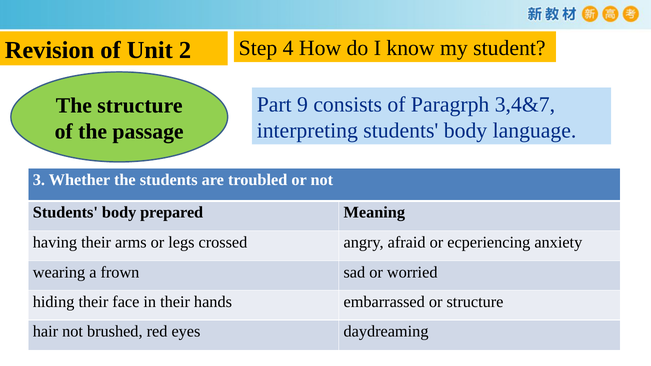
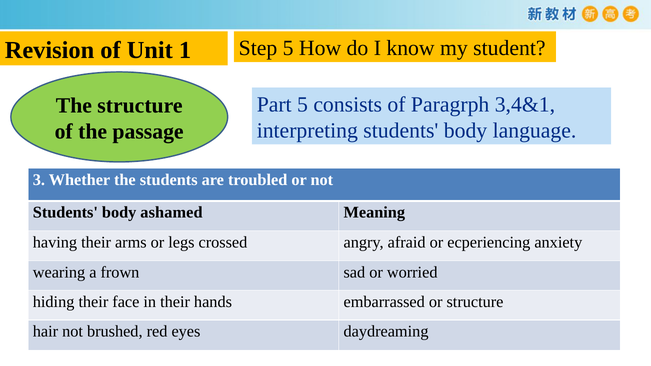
2: 2 -> 1
Step 4: 4 -> 5
Part 9: 9 -> 5
3,4&7: 3,4&7 -> 3,4&1
prepared: prepared -> ashamed
